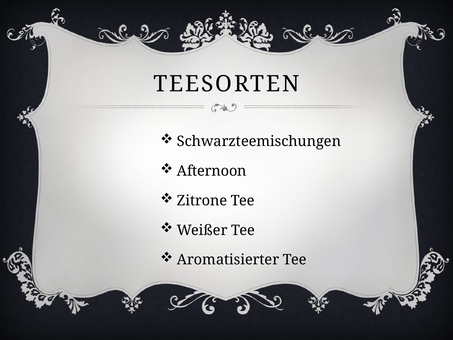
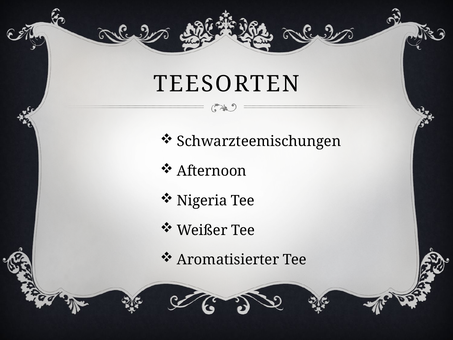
Zitrone: Zitrone -> Nigeria
